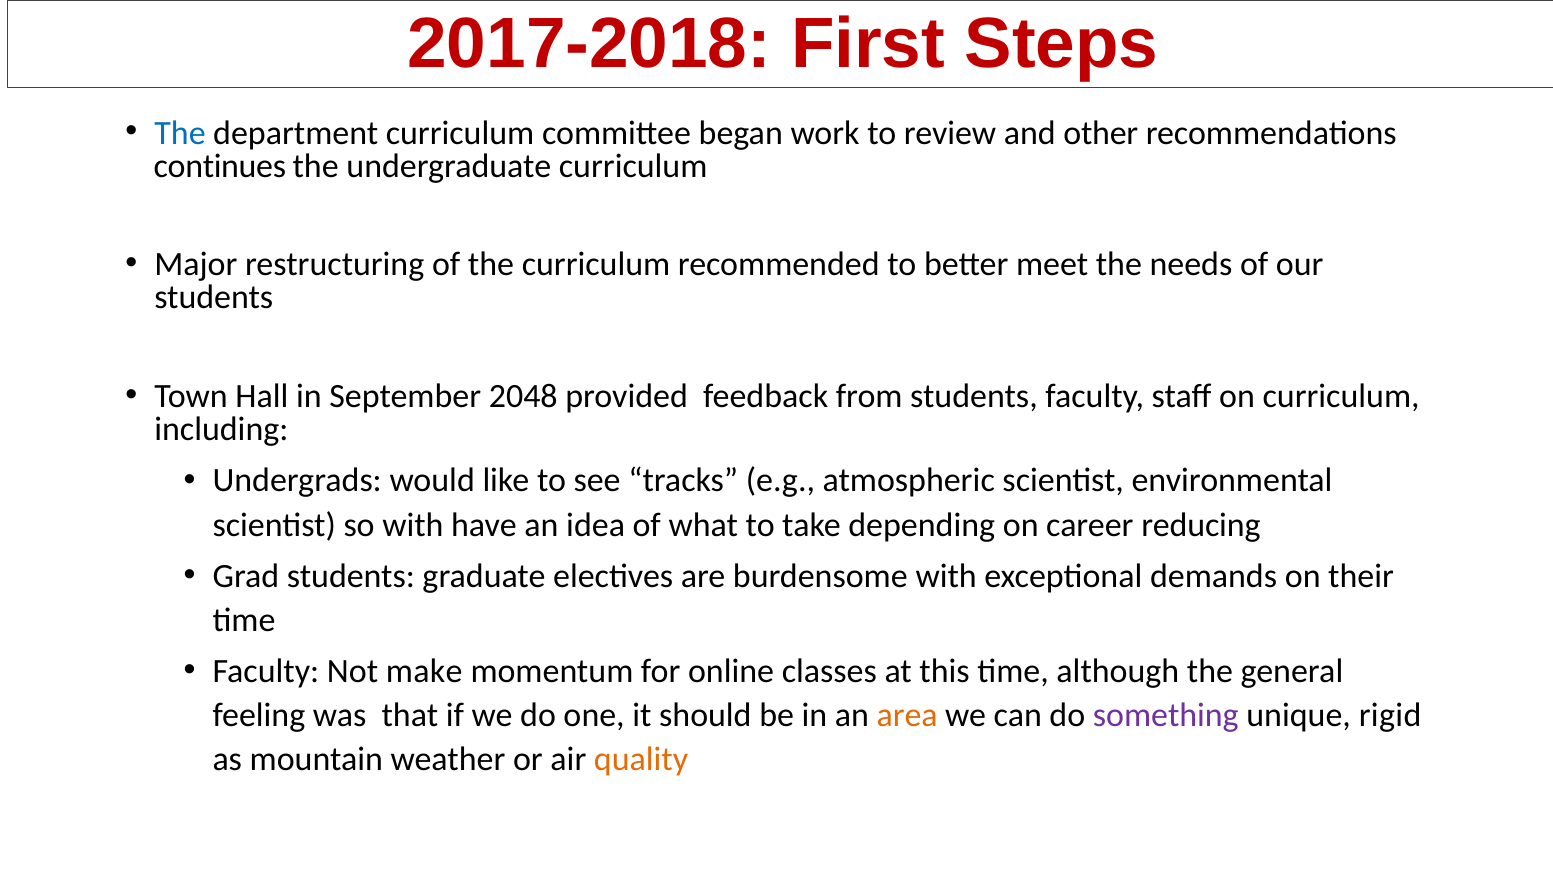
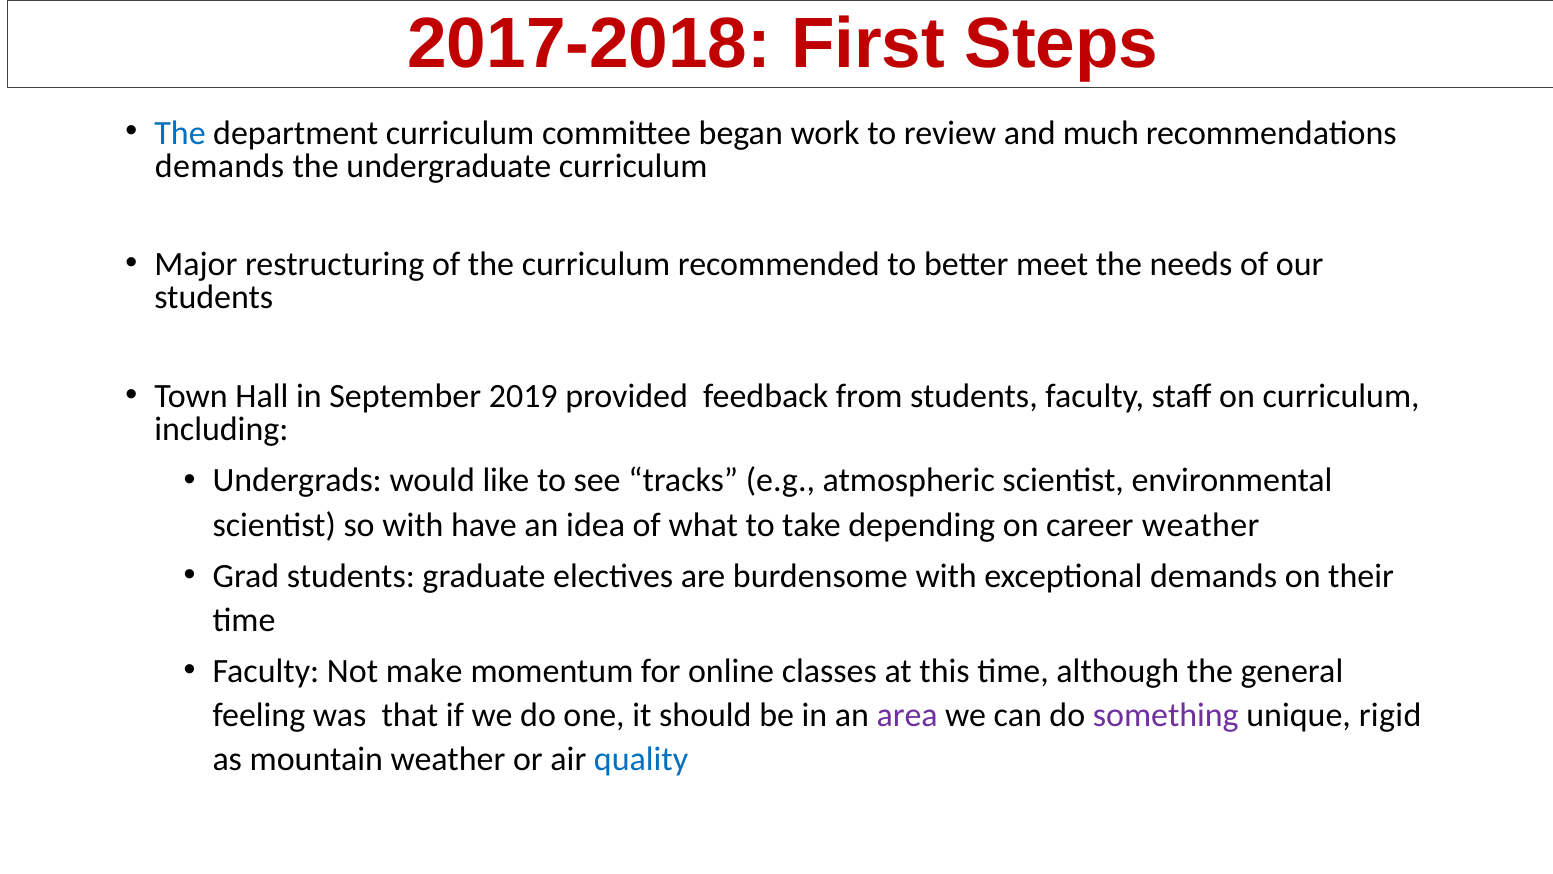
other: other -> much
continues at (220, 166): continues -> demands
2048: 2048 -> 2019
career reducing: reducing -> weather
area colour: orange -> purple
quality colour: orange -> blue
